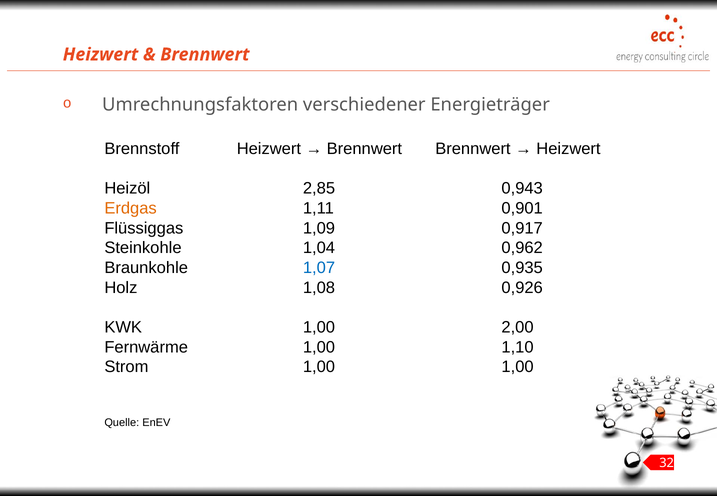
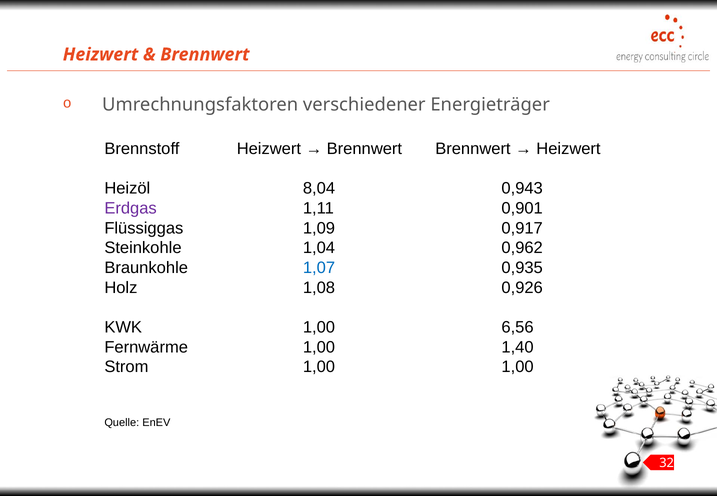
2,85: 2,85 -> 8,04
Erdgas colour: orange -> purple
2,00: 2,00 -> 6,56
1,10: 1,10 -> 1,40
